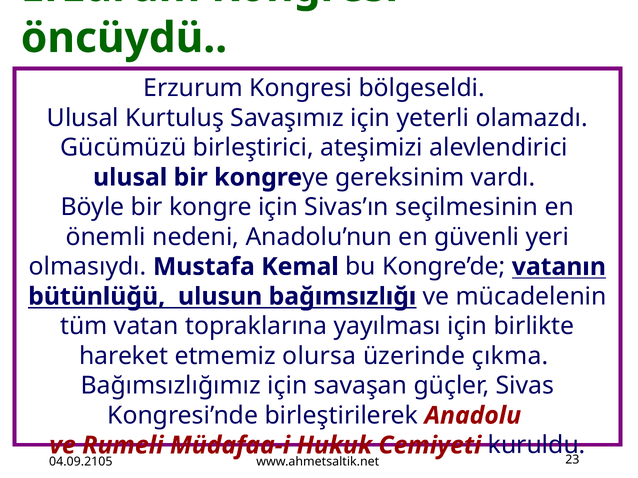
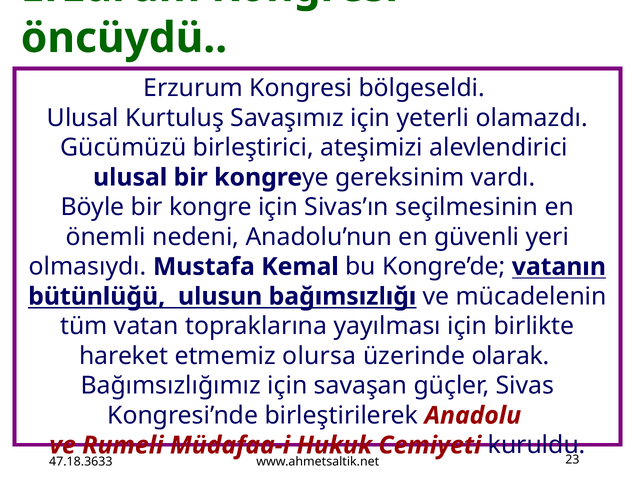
çıkma: çıkma -> olarak
04.09.2105: 04.09.2105 -> 47.18.3633
